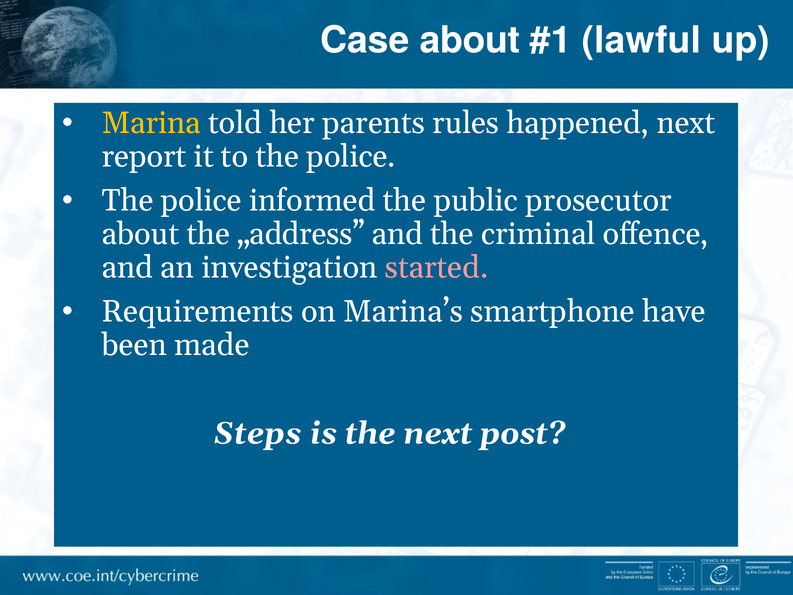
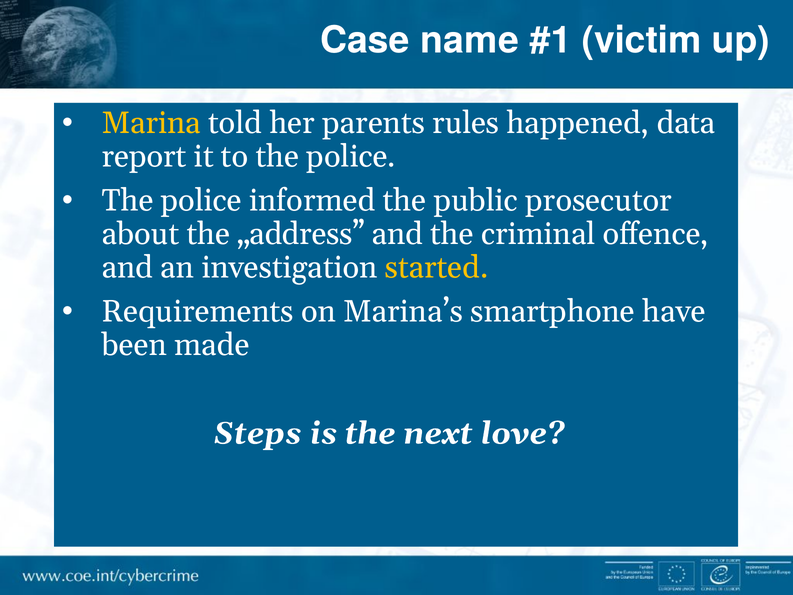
Case about: about -> name
lawful: lawful -> victim
happened next: next -> data
started colour: pink -> yellow
post: post -> love
